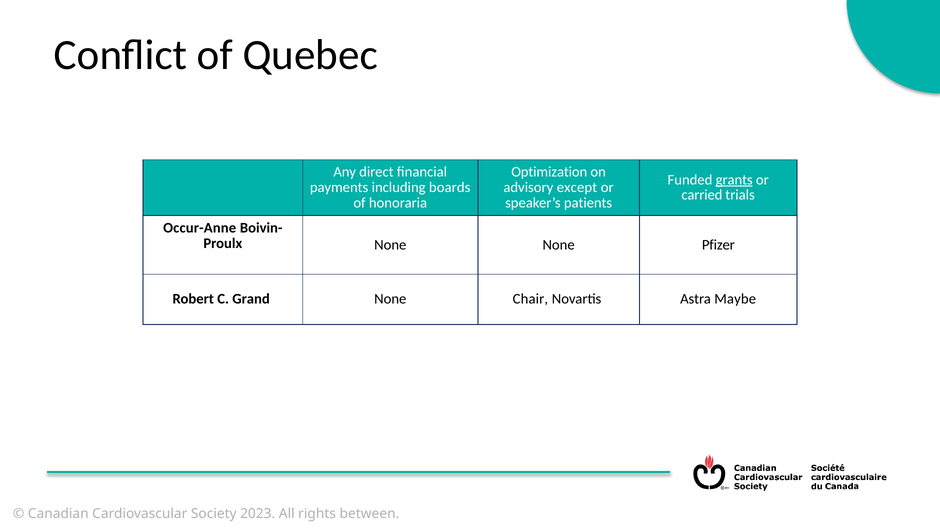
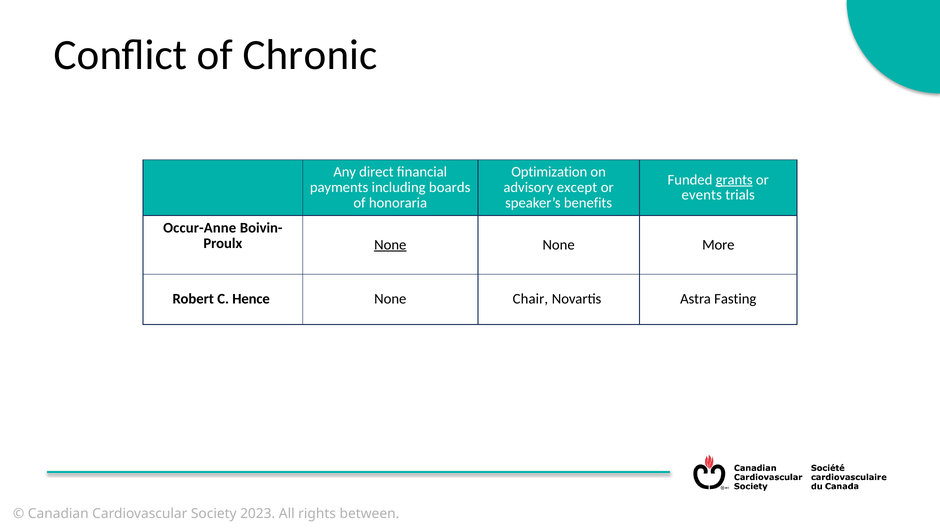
Quebec: Quebec -> Chronic
carried: carried -> events
patients: patients -> benefits
None at (390, 245) underline: none -> present
Pfizer: Pfizer -> More
Grand: Grand -> Hence
Maybe: Maybe -> Fasting
